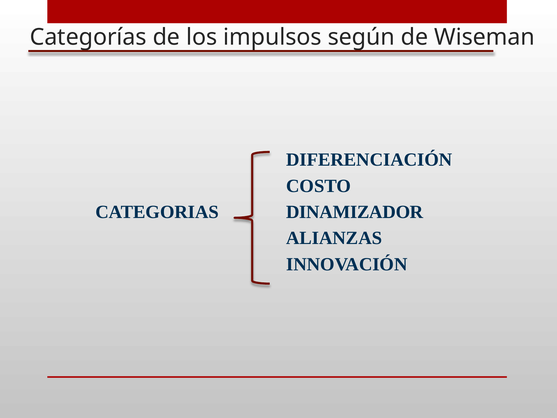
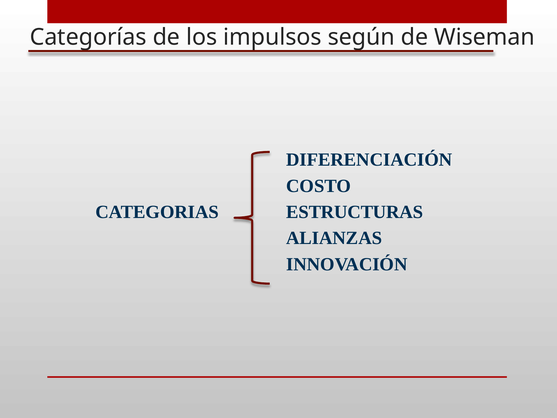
DINAMIZADOR: DINAMIZADOR -> ESTRUCTURAS
